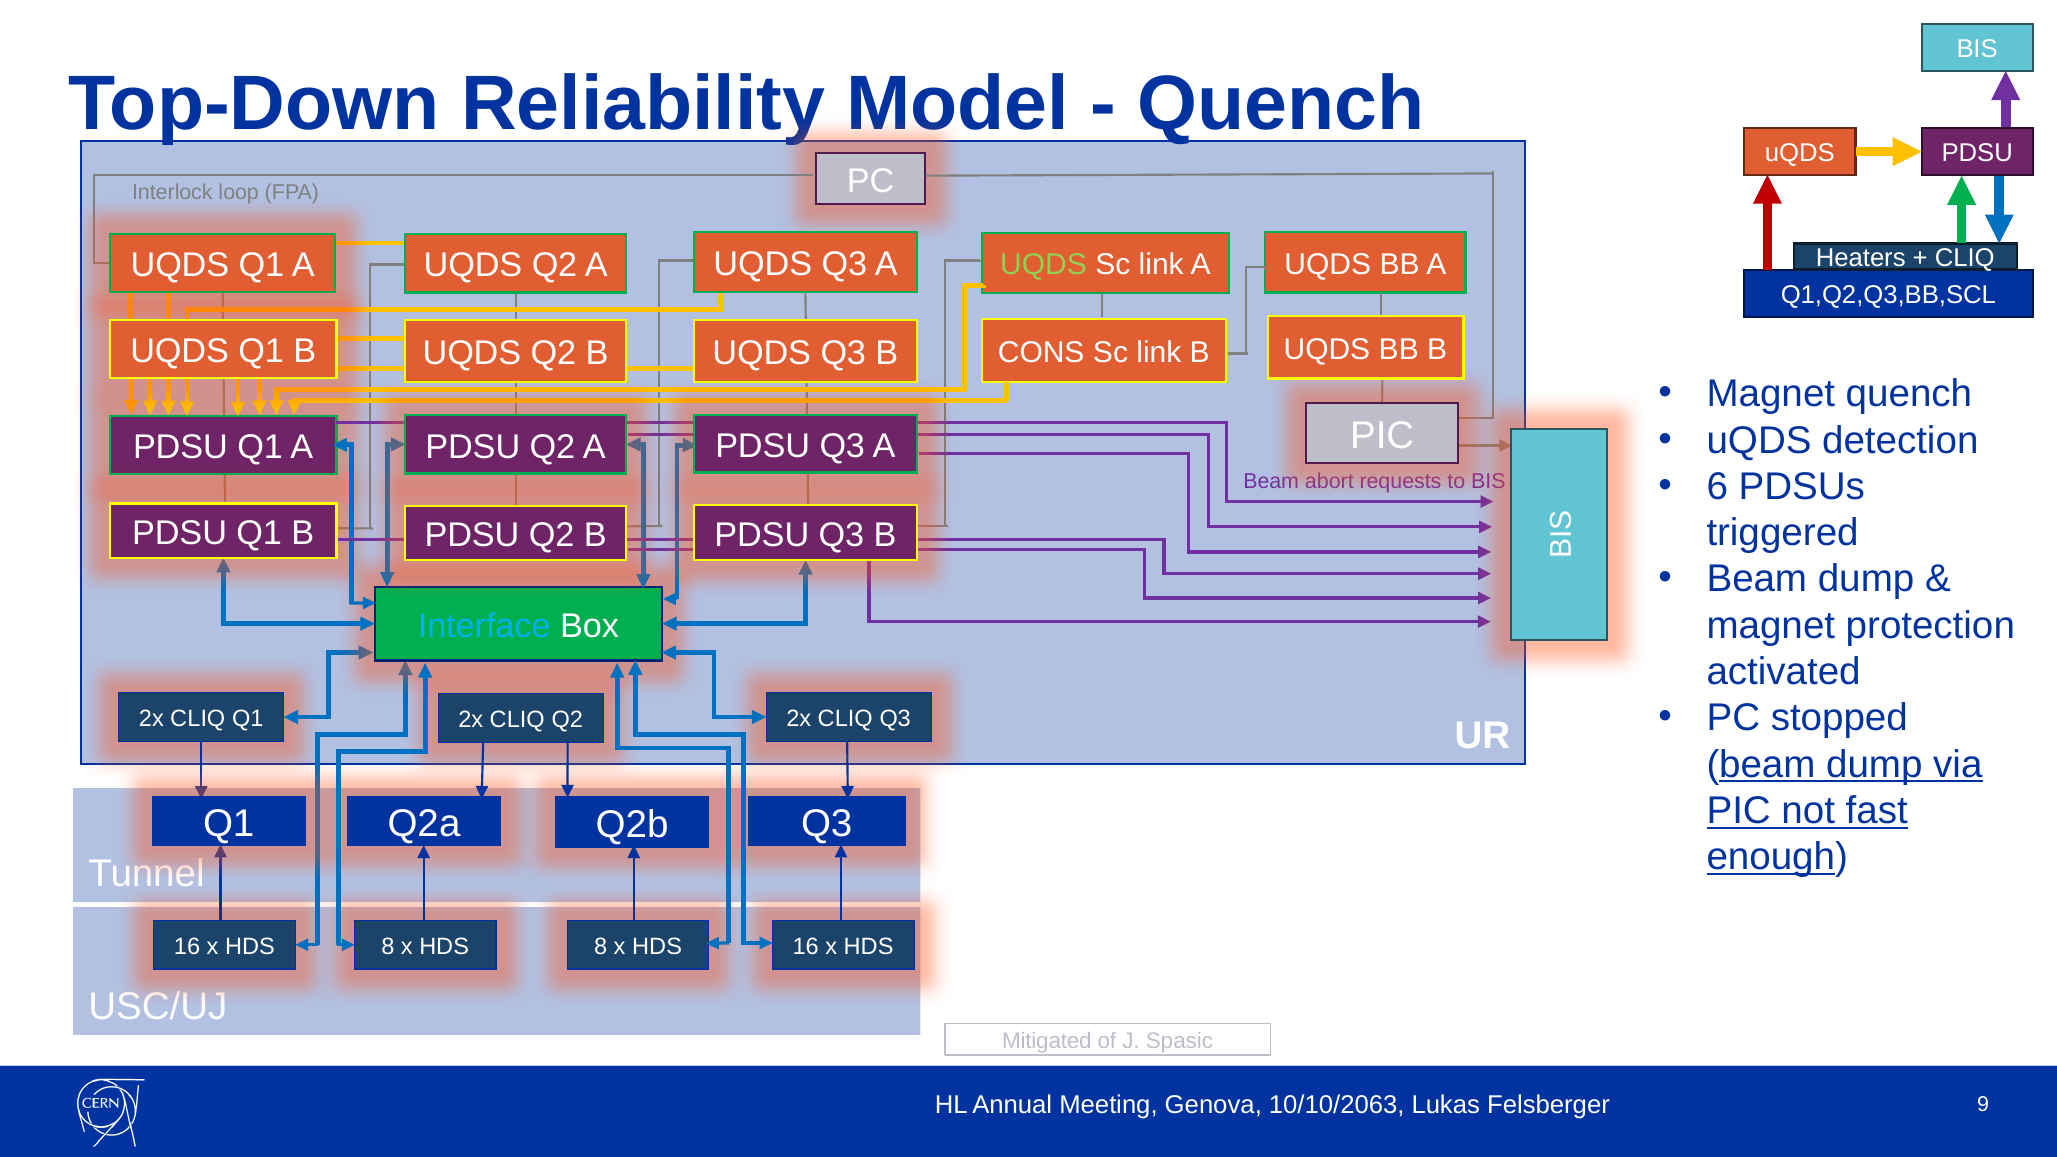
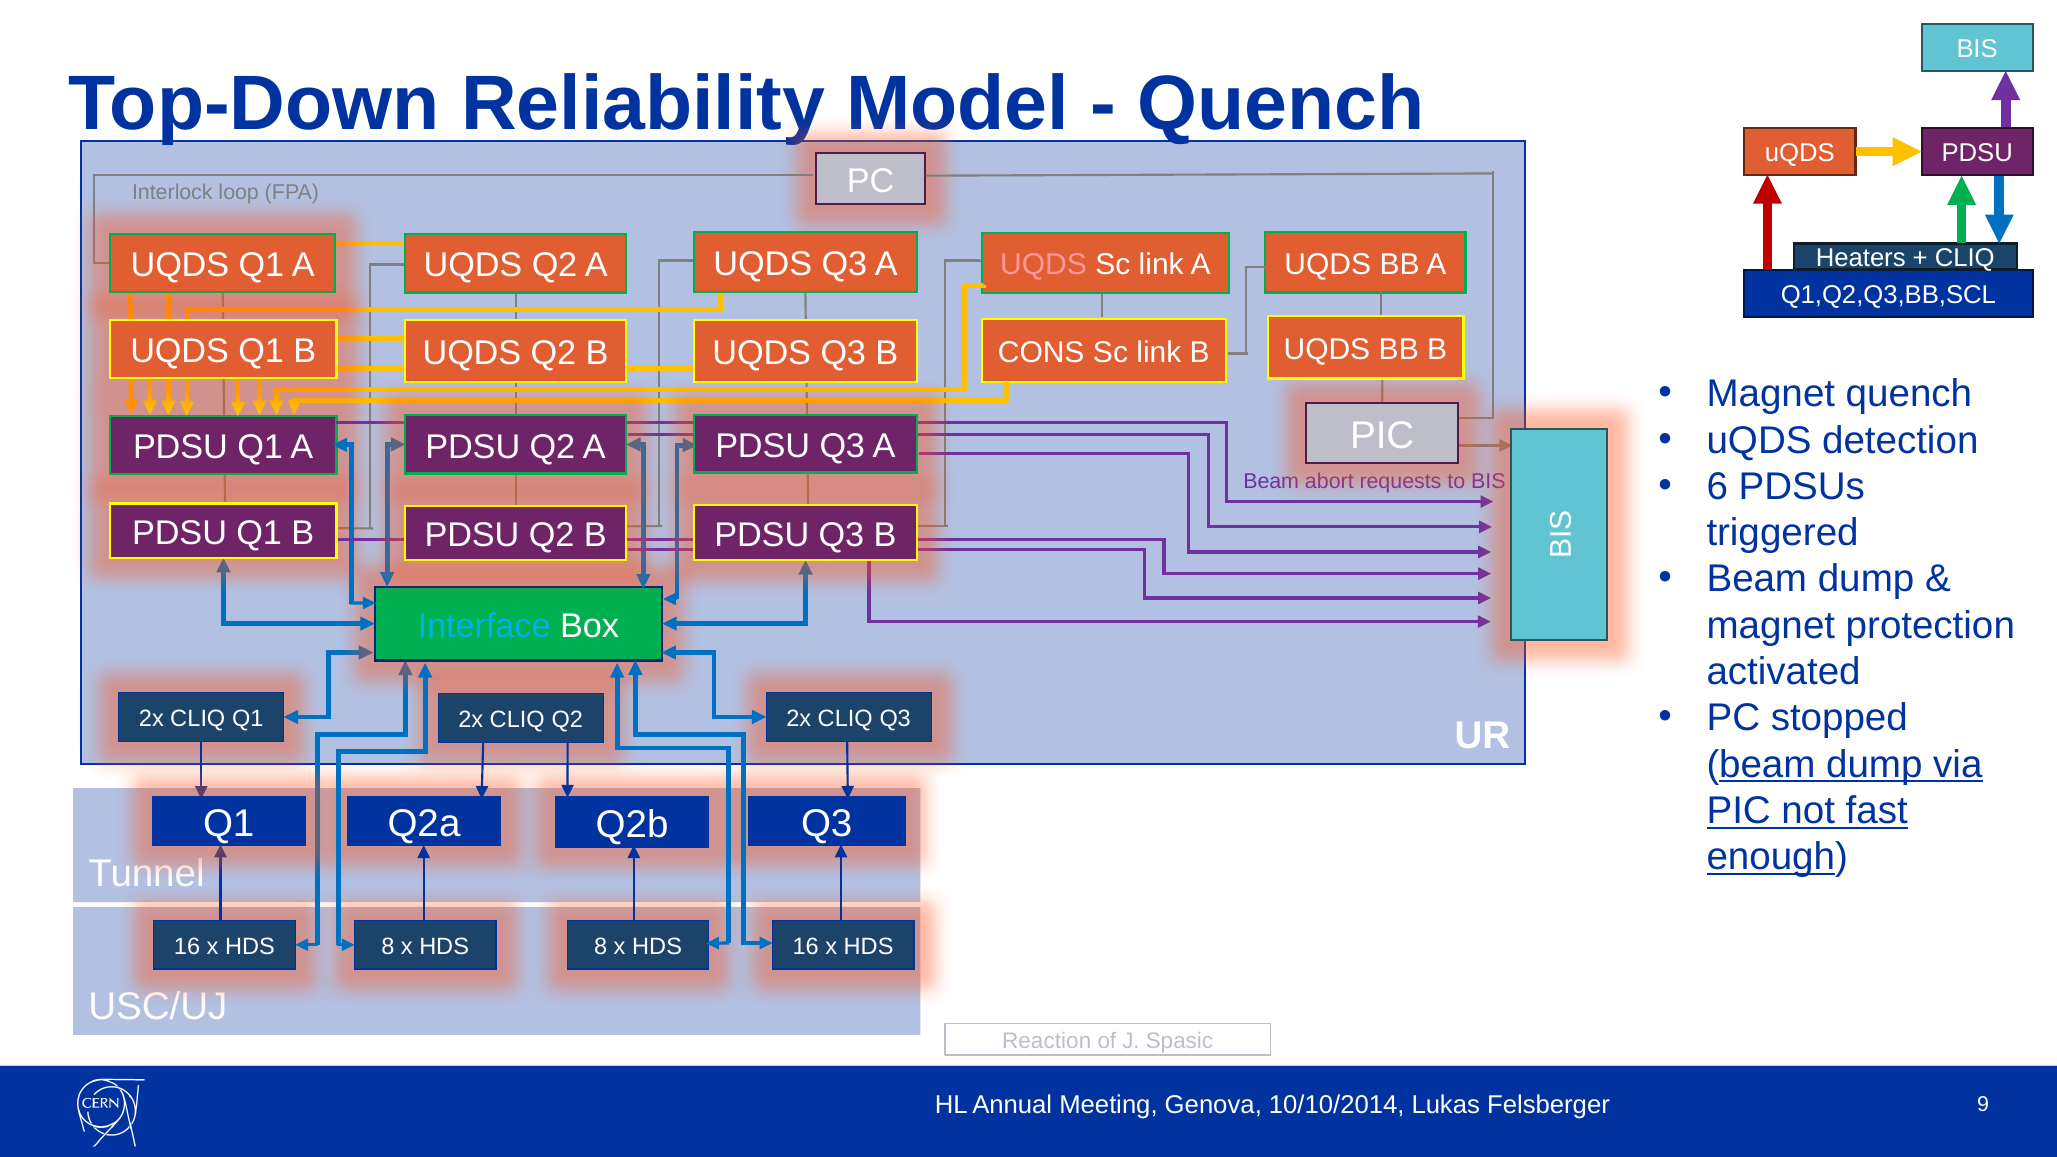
UQDS at (1044, 265) colour: light green -> pink
Mitigated: Mitigated -> Reaction
10/10/2063: 10/10/2063 -> 10/10/2014
